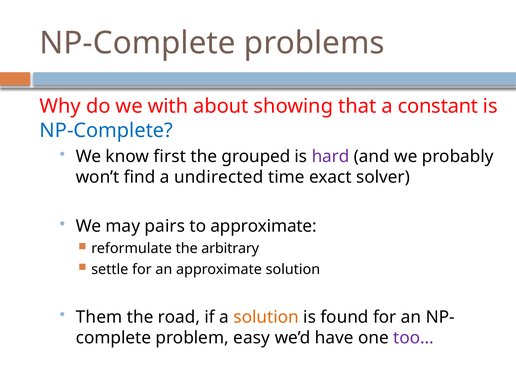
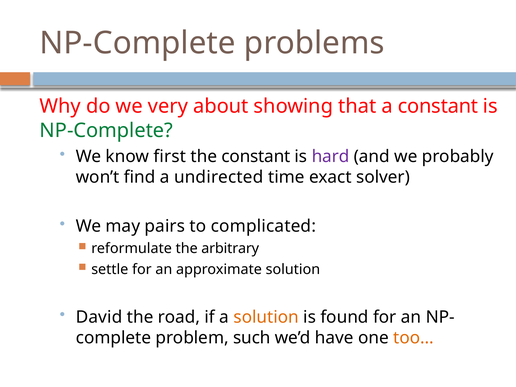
with: with -> very
NP-Complete at (106, 130) colour: blue -> green
the grouped: grouped -> constant
to approximate: approximate -> complicated
Them: Them -> David
easy: easy -> such
too… colour: purple -> orange
